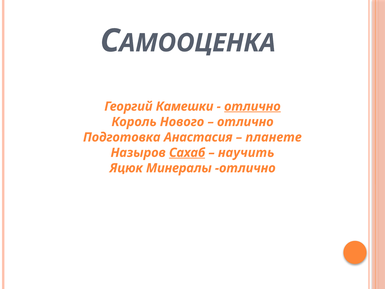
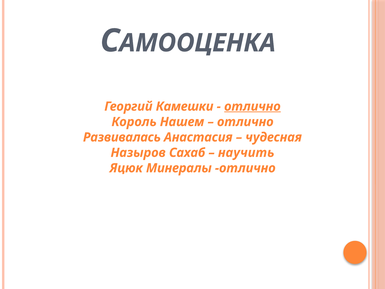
Нового: Нового -> Нашем
Подготовка: Подготовка -> Развивалась
планете: планете -> чудесная
Сахаб underline: present -> none
